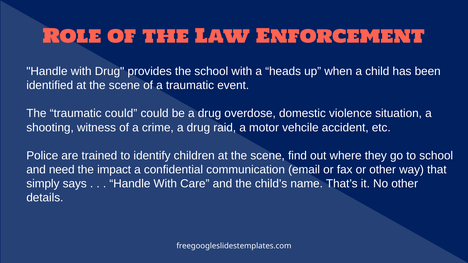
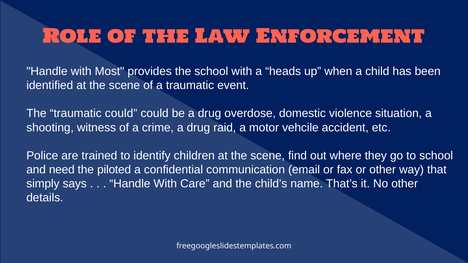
with Drug: Drug -> Most
impact: impact -> piloted
